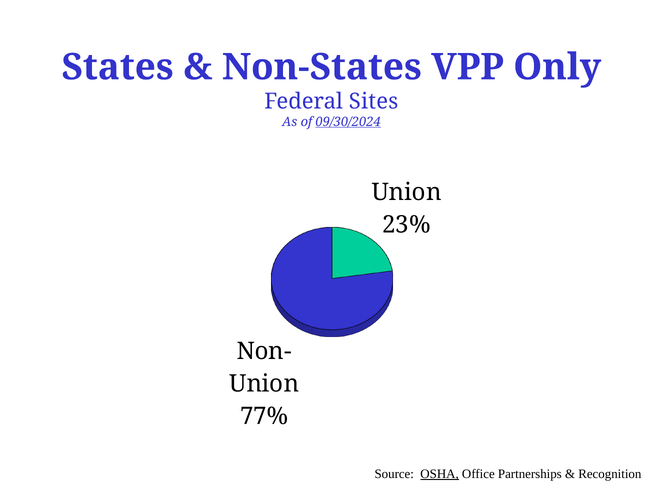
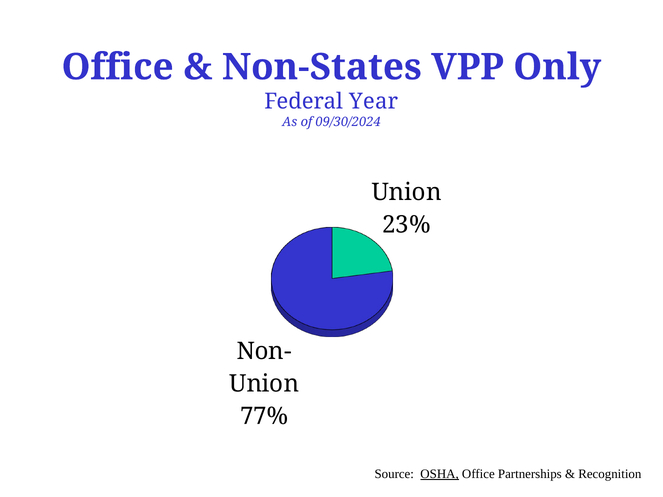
States at (118, 67): States -> Office
Sites: Sites -> Year
09/30/2024 underline: present -> none
